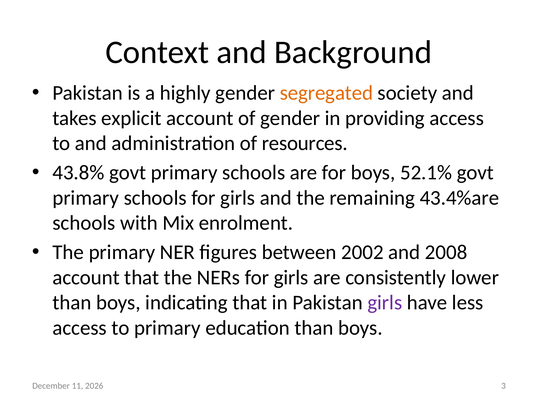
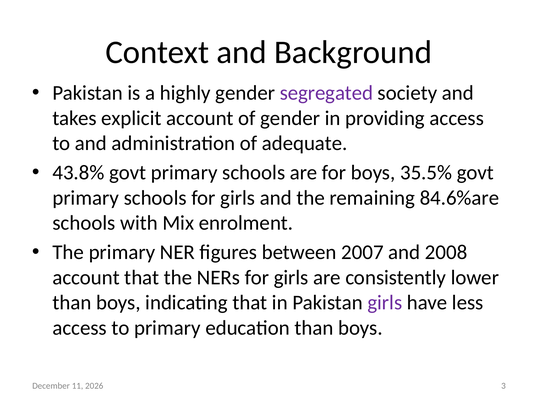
segregated colour: orange -> purple
resources: resources -> adequate
52.1%: 52.1% -> 35.5%
43.4%are: 43.4%are -> 84.6%are
2002: 2002 -> 2007
